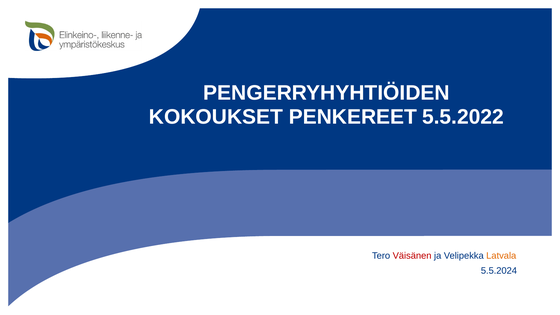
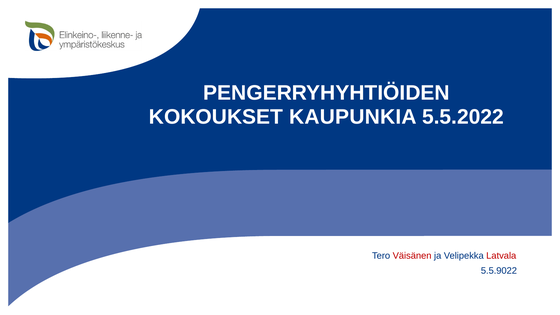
PENKEREET: PENKEREET -> KAUPUNKIA
Latvala colour: orange -> red
5.5.2024: 5.5.2024 -> 5.5.9022
